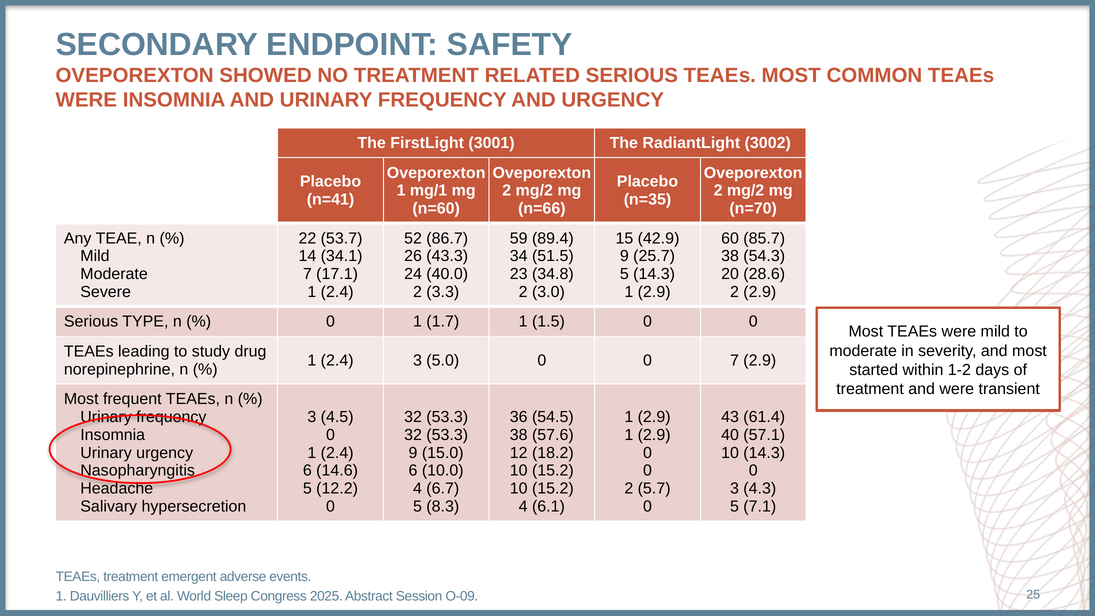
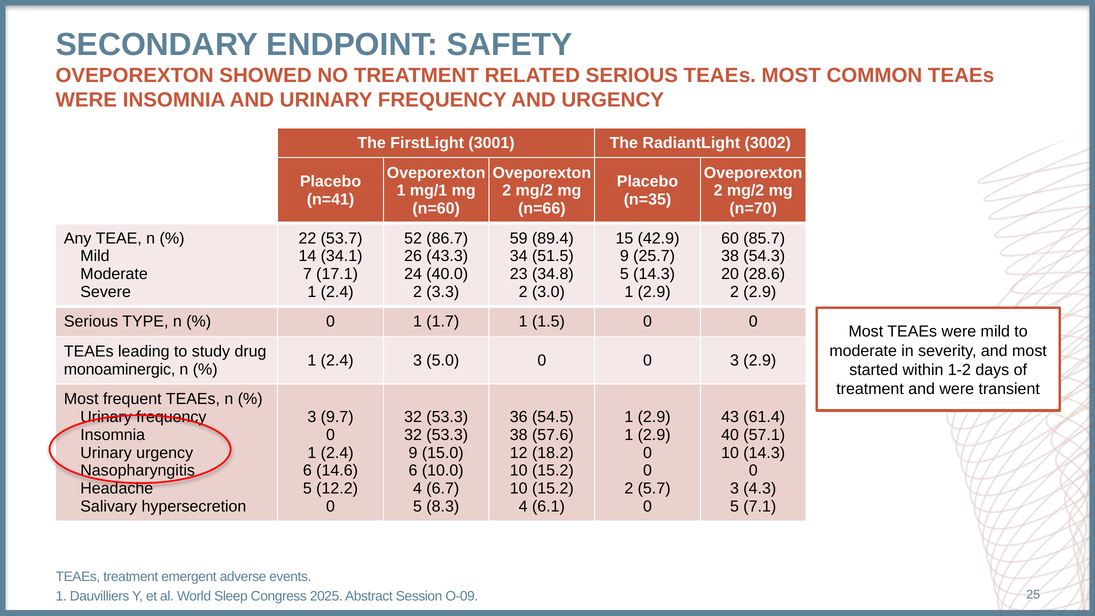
0 0 7: 7 -> 3
norepinephrine: norepinephrine -> monoaminergic
4.5: 4.5 -> 9.7
